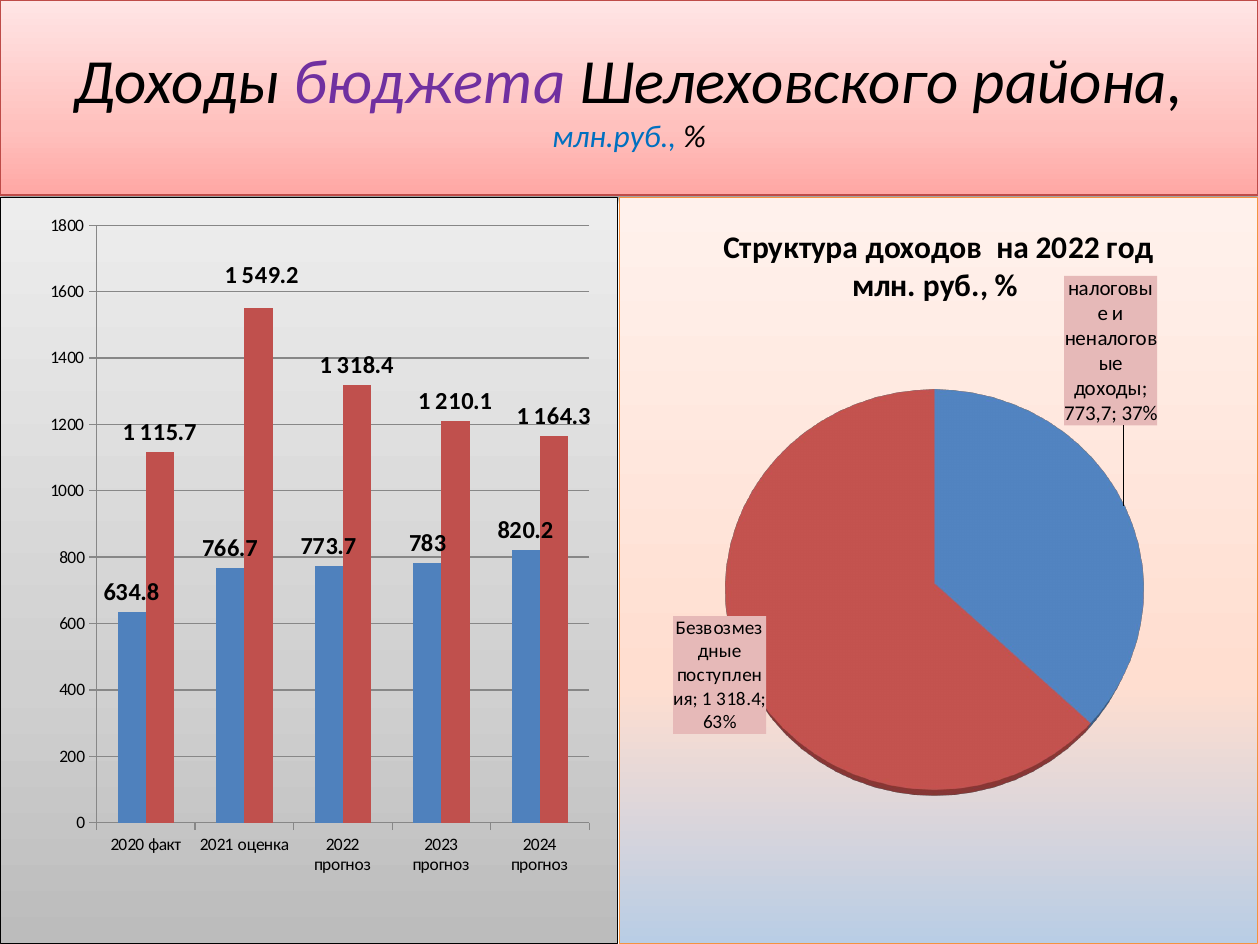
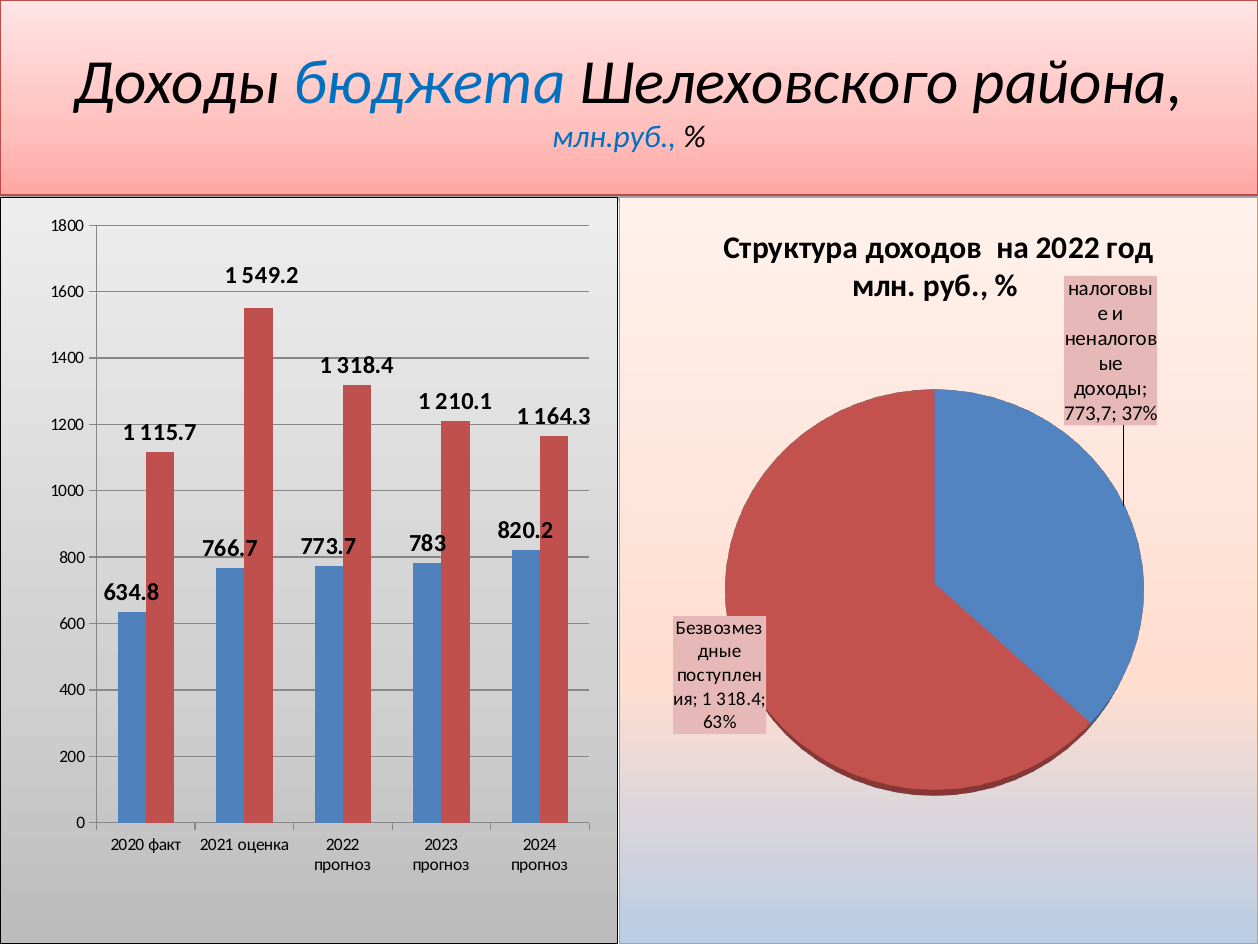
бюджета colour: purple -> blue
